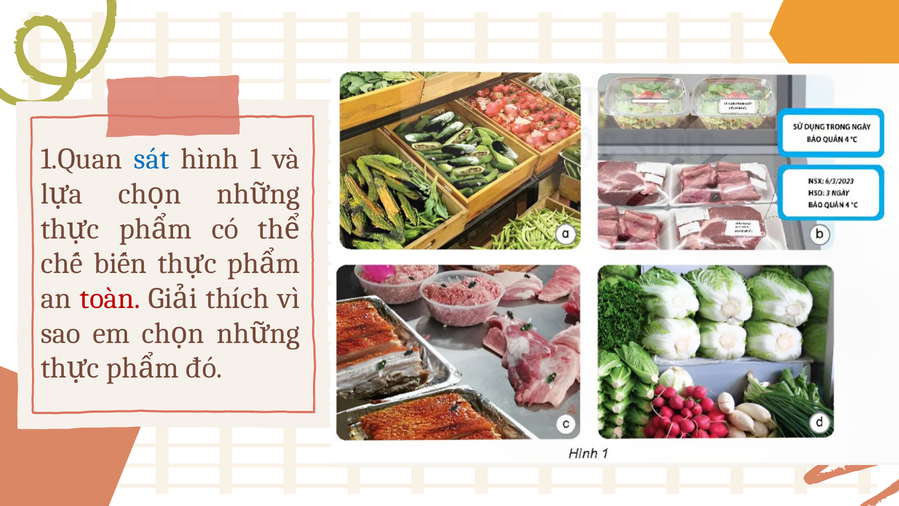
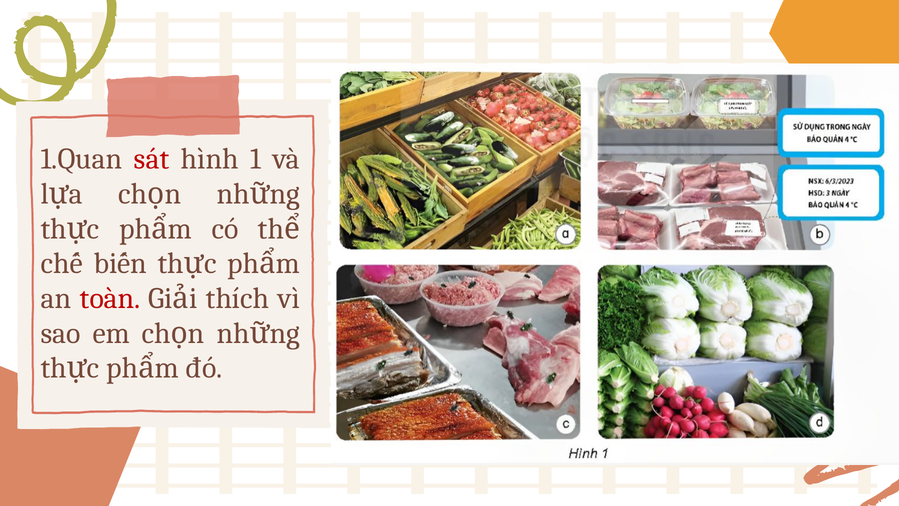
sát colour: blue -> red
